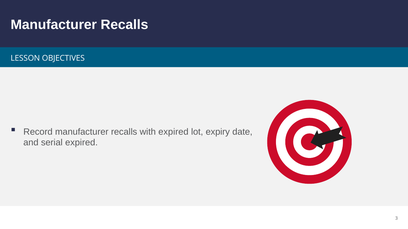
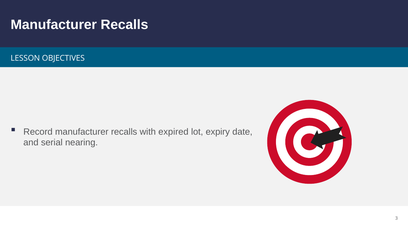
serial expired: expired -> nearing
